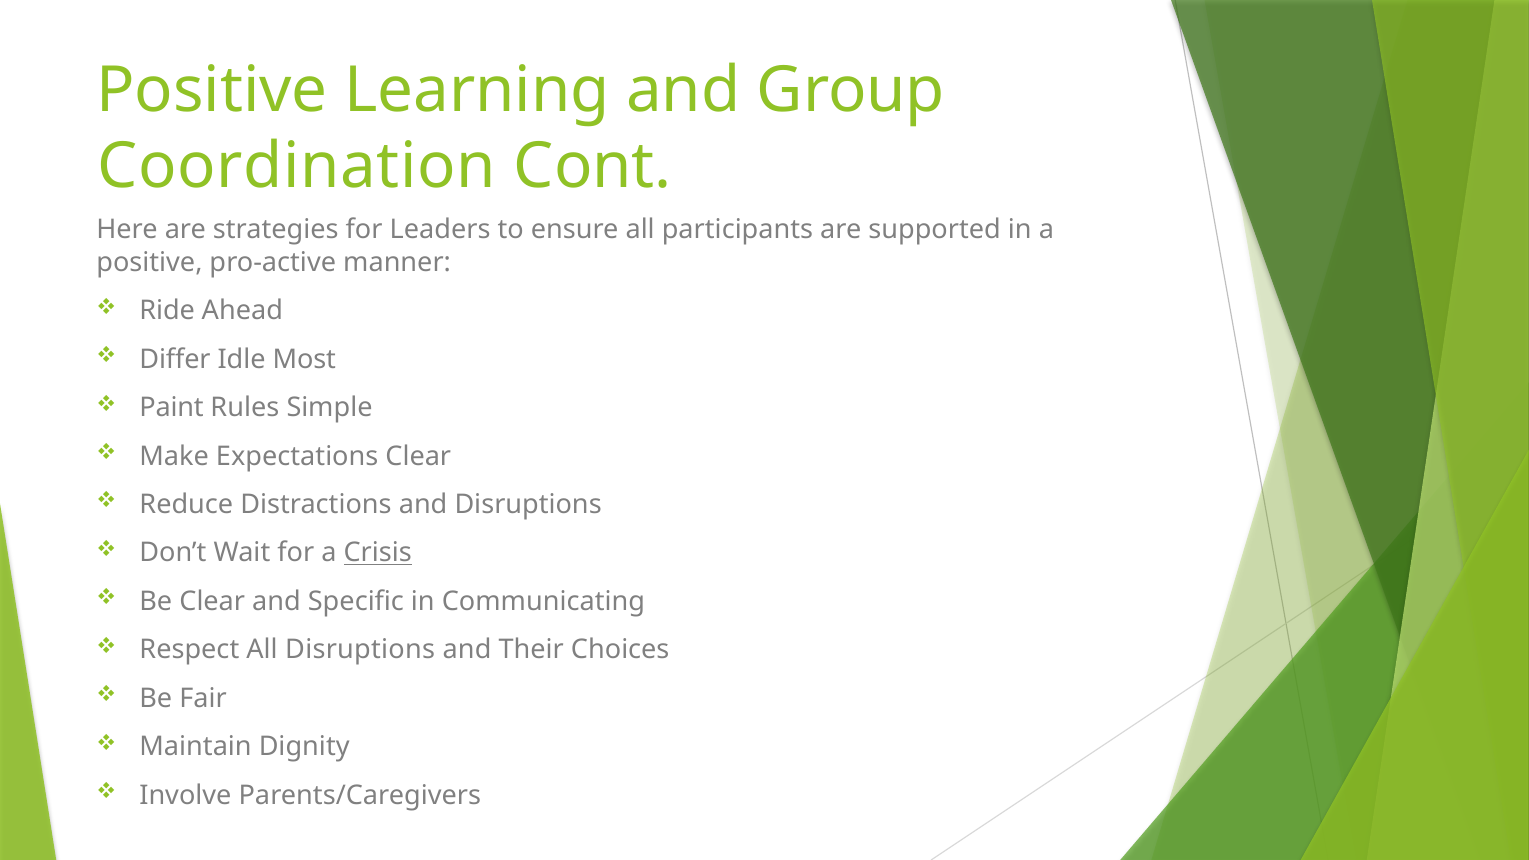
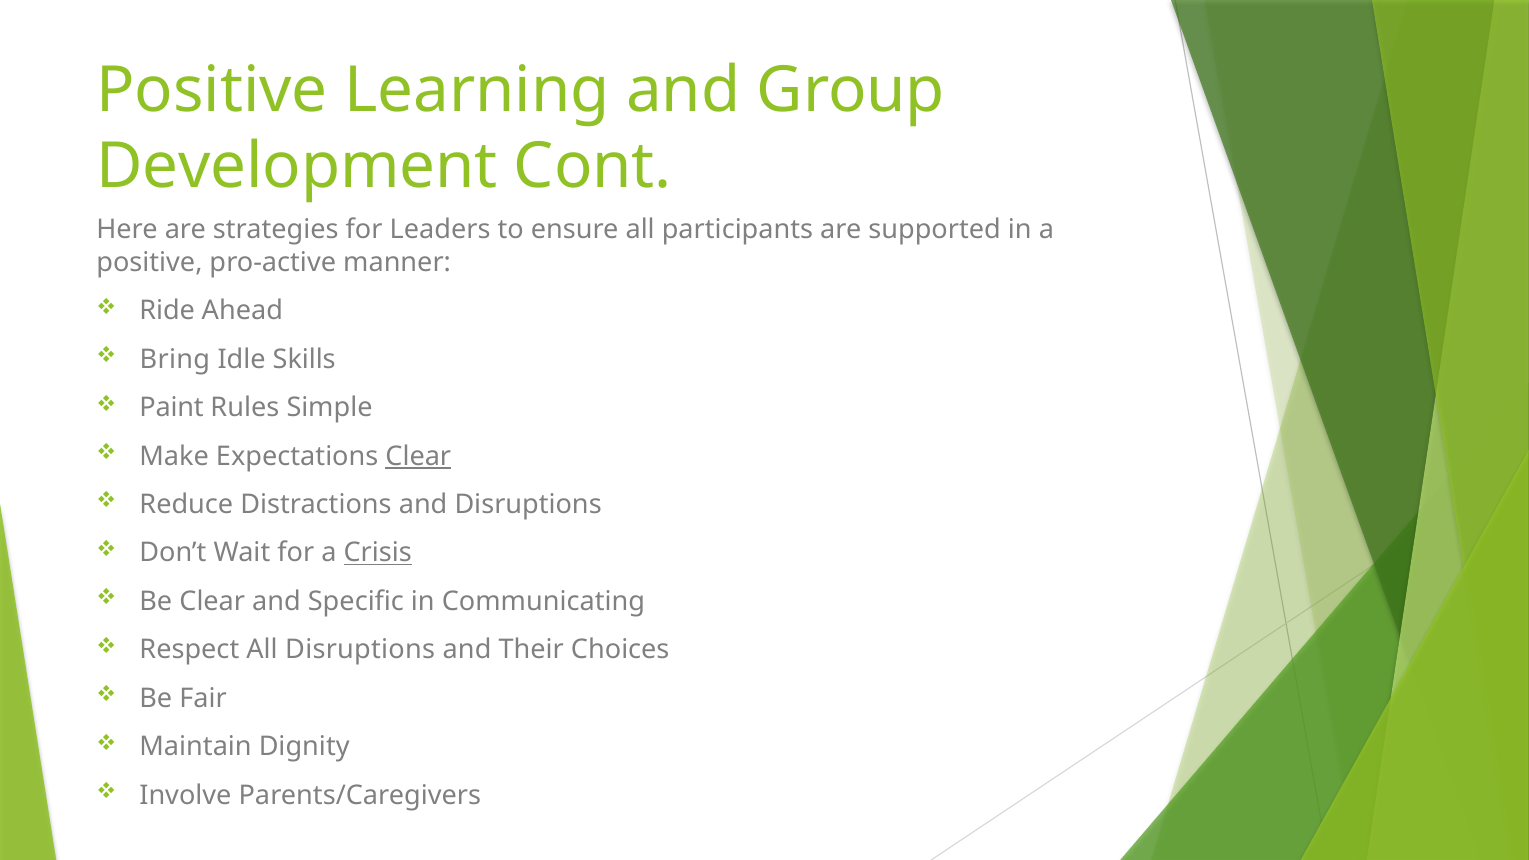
Coordination: Coordination -> Development
Differ: Differ -> Bring
Most: Most -> Skills
Clear at (418, 456) underline: none -> present
